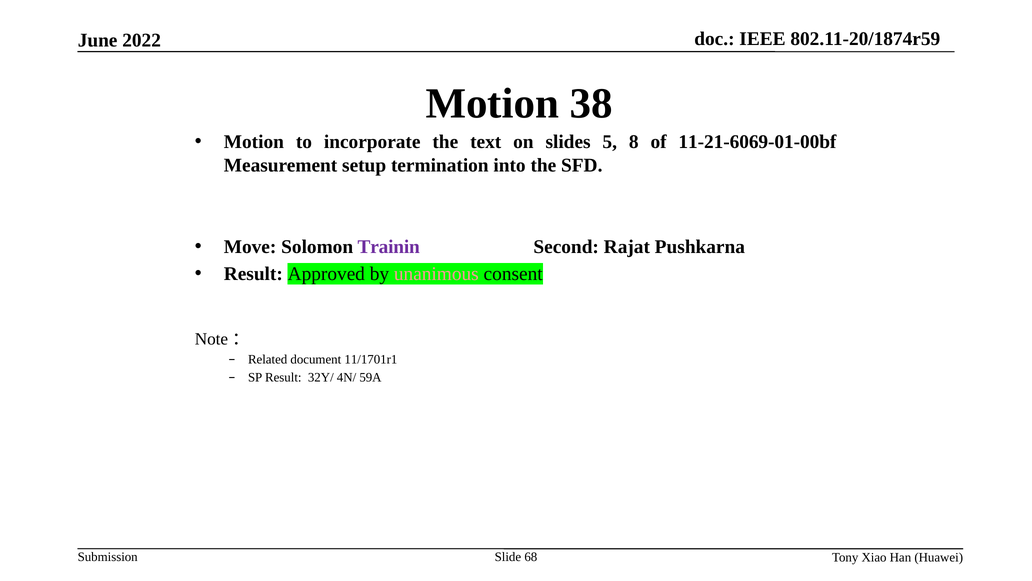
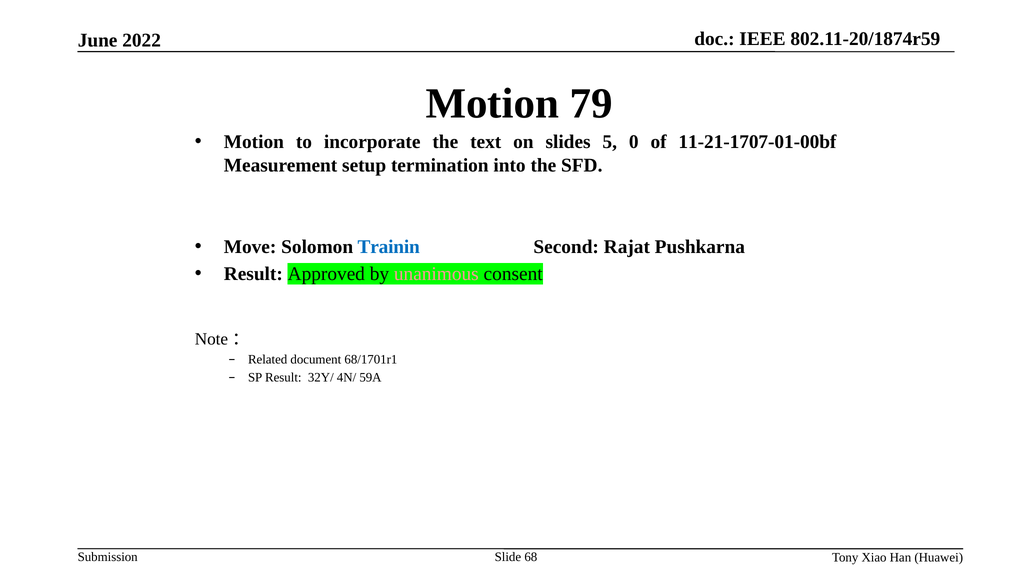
38: 38 -> 79
8: 8 -> 0
11-21-6069-01-00bf: 11-21-6069-01-00bf -> 11-21-1707-01-00bf
Trainin colour: purple -> blue
11/1701r1: 11/1701r1 -> 68/1701r1
